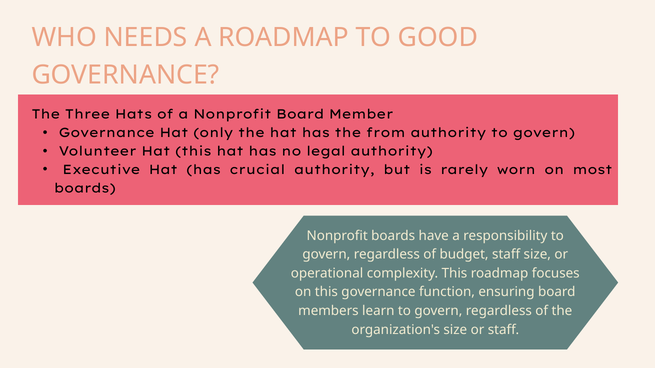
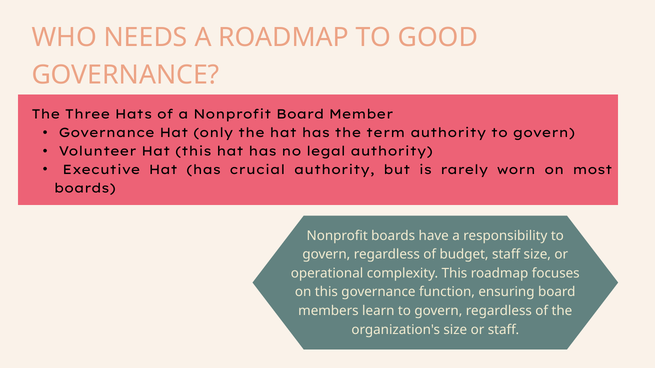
from: from -> term
